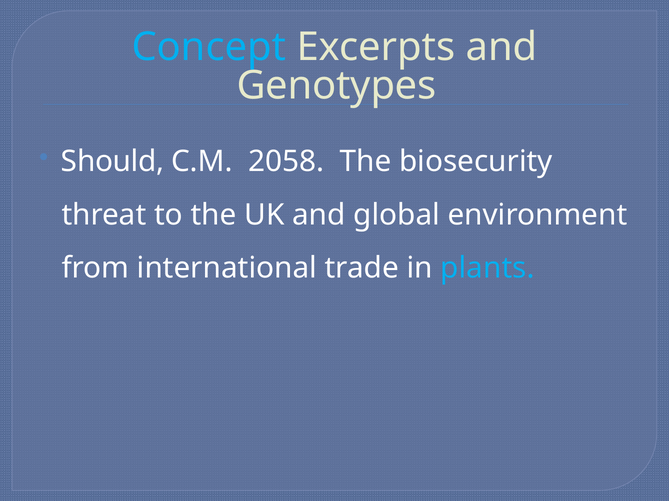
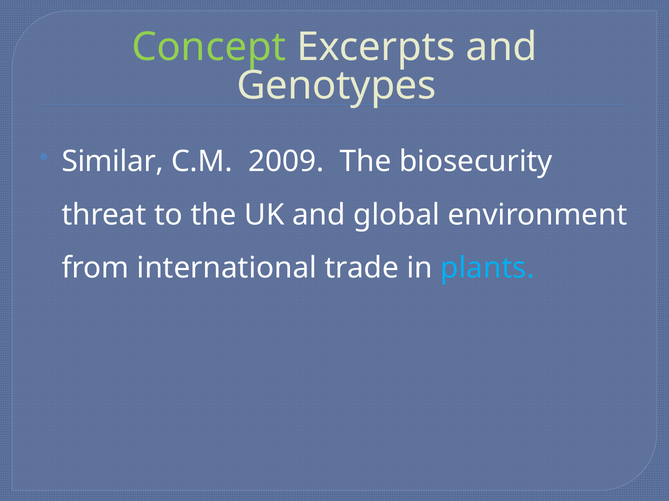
Concept colour: light blue -> light green
Should: Should -> Similar
2058: 2058 -> 2009
